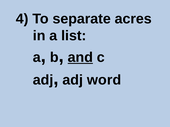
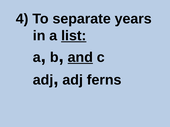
acres: acres -> years
list underline: none -> present
word: word -> ferns
